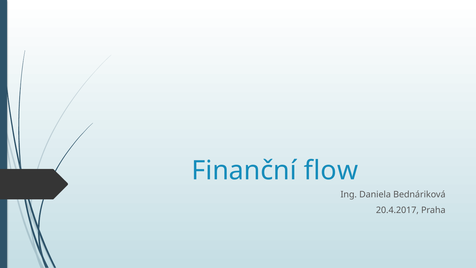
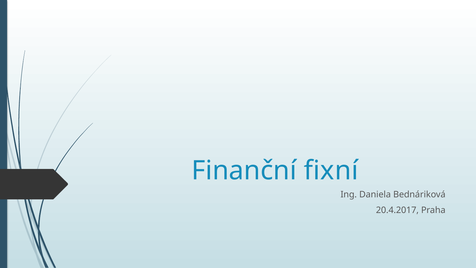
flow: flow -> fixní
